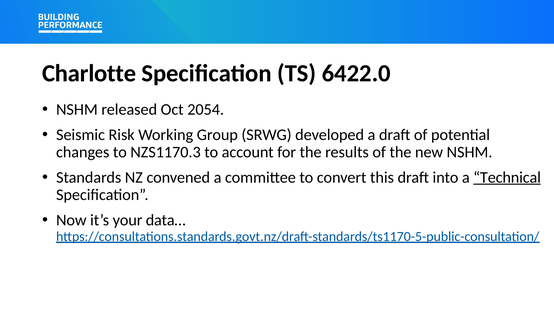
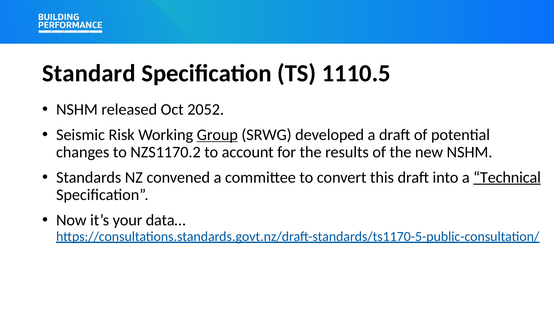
Charlotte: Charlotte -> Standard
6422.0: 6422.0 -> 1110.5
2054: 2054 -> 2052
Group underline: none -> present
NZS1170.3: NZS1170.3 -> NZS1170.2
